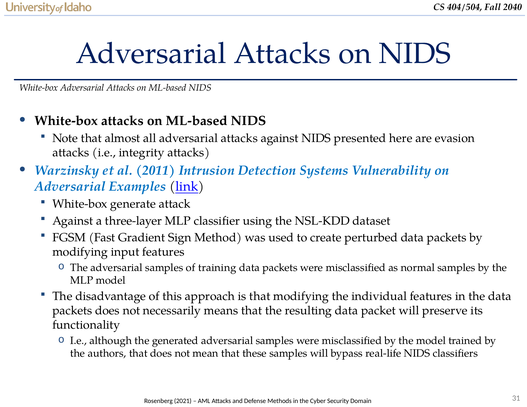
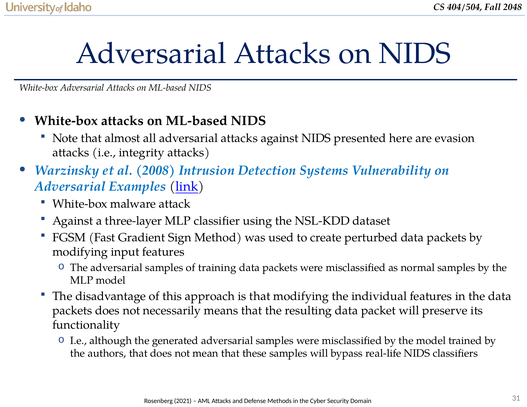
2040: 2040 -> 2048
2011: 2011 -> 2008
generate: generate -> malware
